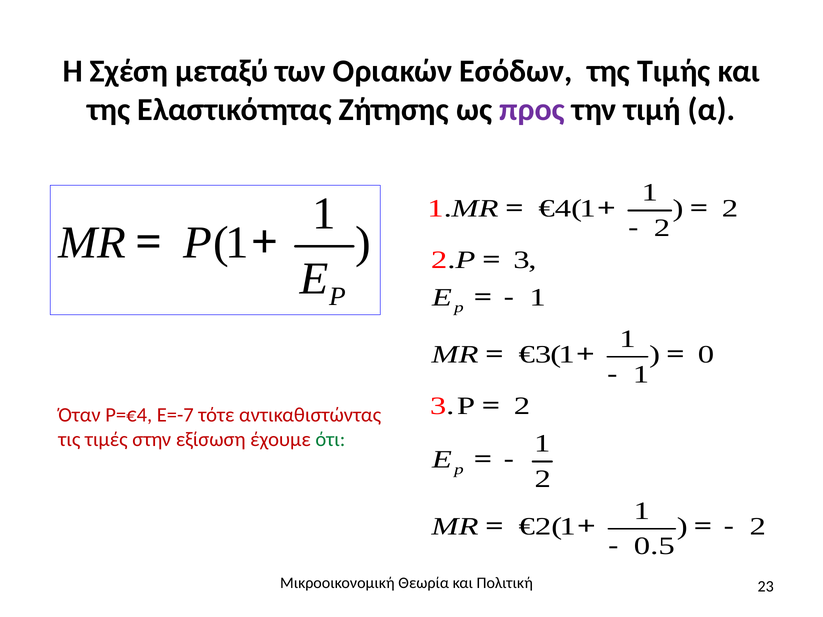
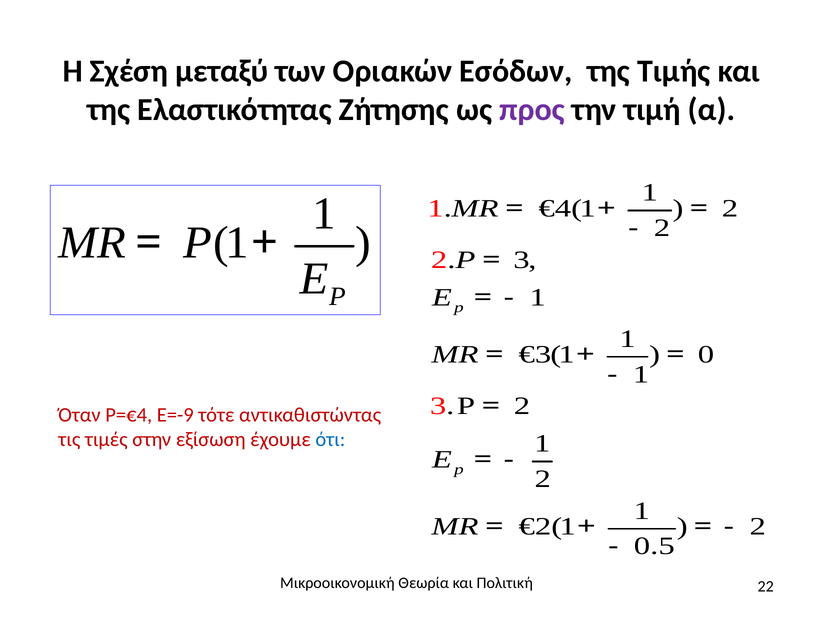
Ε=-7: Ε=-7 -> Ε=-9
ότι colour: green -> blue
23: 23 -> 22
